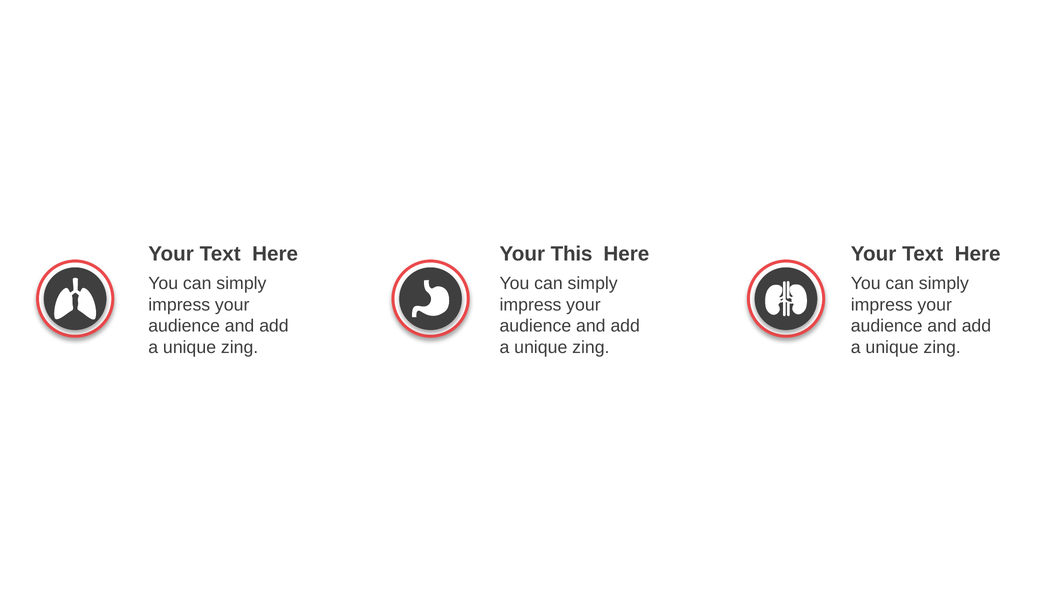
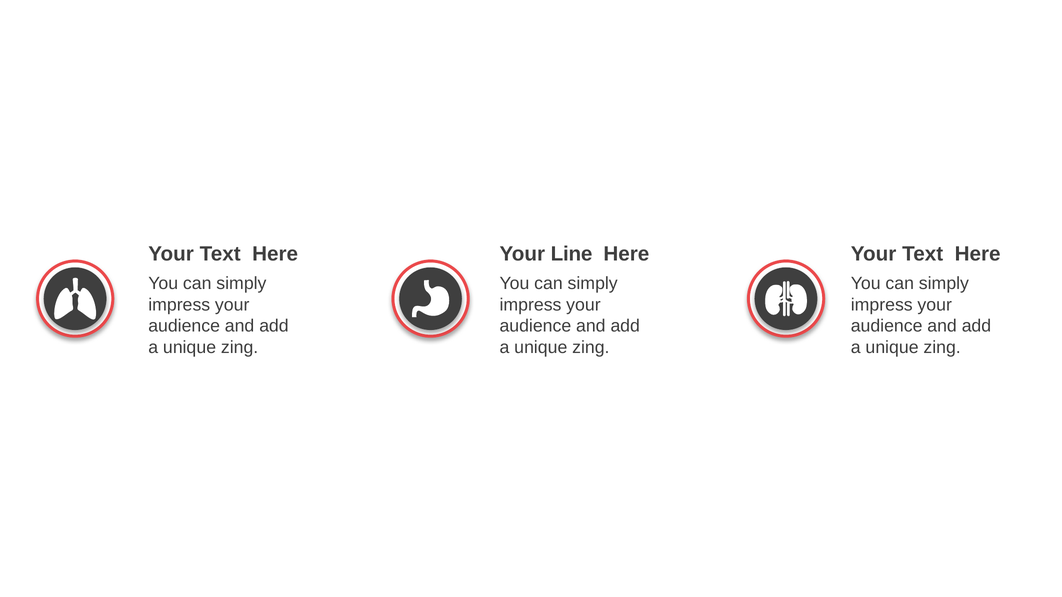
This: This -> Line
